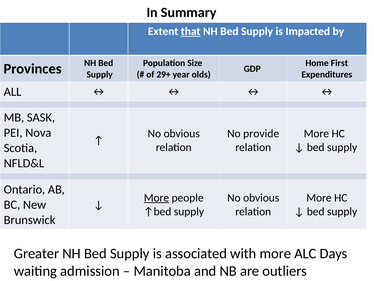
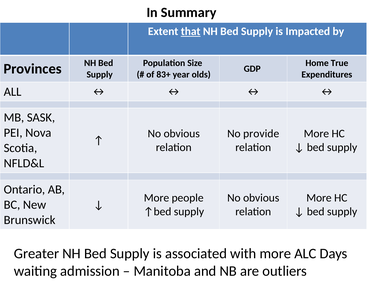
First: First -> True
29+: 29+ -> 83+
More at (156, 197) underline: present -> none
